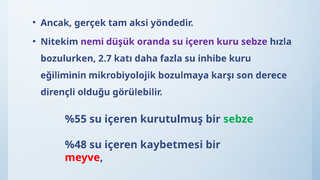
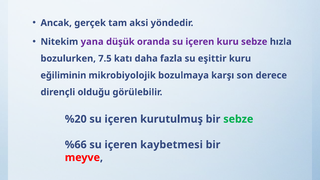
nemi: nemi -> yana
2.7: 2.7 -> 7.5
inhibe: inhibe -> eşittir
%55: %55 -> %20
%48: %48 -> %66
